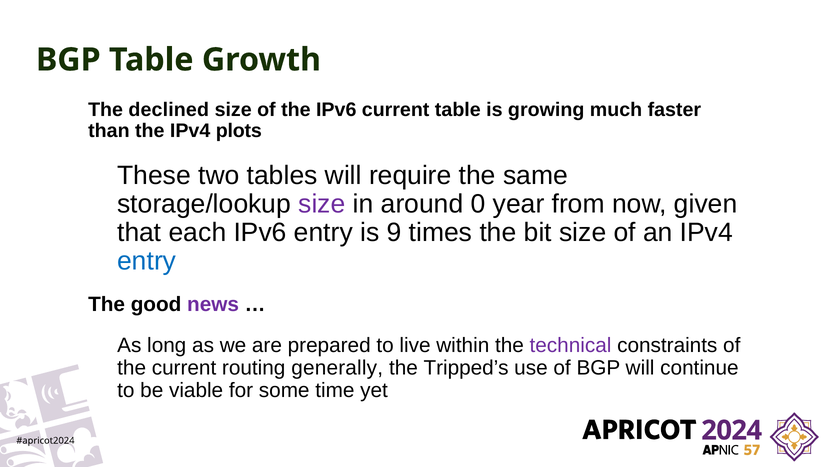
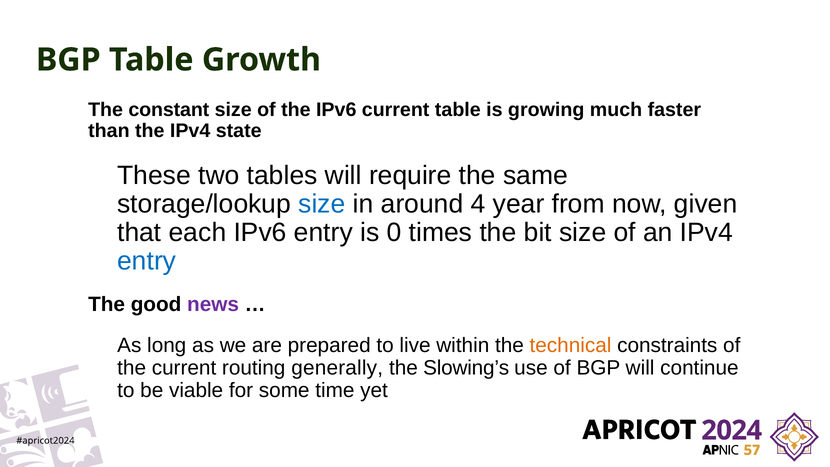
declined: declined -> constant
plots: plots -> state
size at (322, 204) colour: purple -> blue
0: 0 -> 4
9: 9 -> 0
technical colour: purple -> orange
Tripped’s: Tripped’s -> Slowing’s
